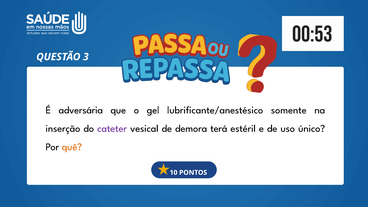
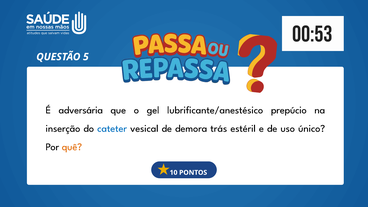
3: 3 -> 5
somente: somente -> prepúcio
cateter colour: purple -> blue
terá: terá -> trás
